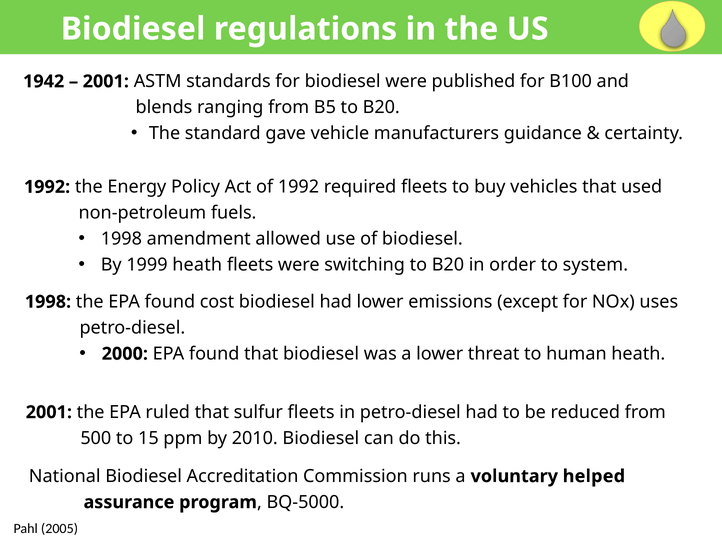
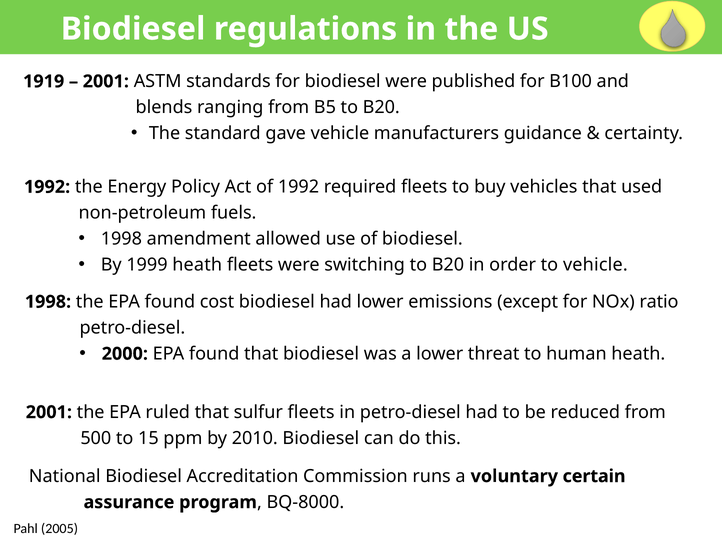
1942: 1942 -> 1919
to system: system -> vehicle
uses: uses -> ratio
helped: helped -> certain
BQ-5000: BQ-5000 -> BQ-8000
